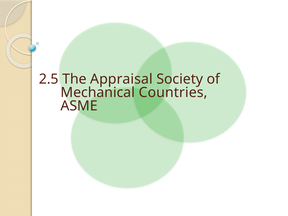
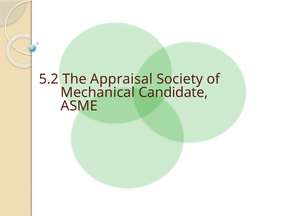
2.5: 2.5 -> 5.2
Countries: Countries -> Candidate
